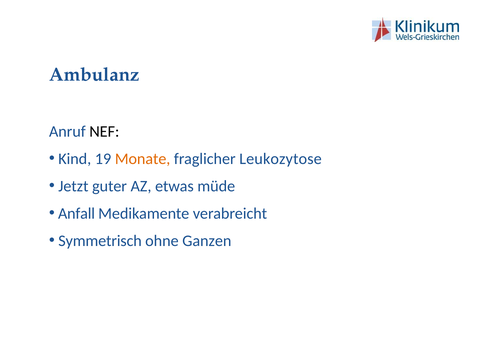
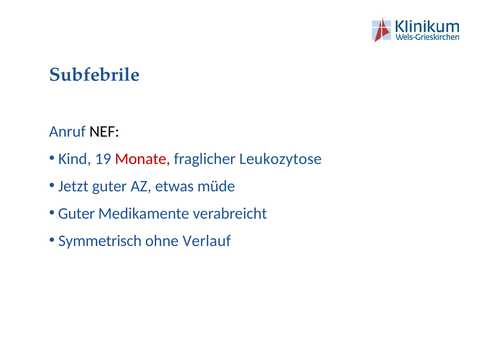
Ambulanz: Ambulanz -> Subfebrile
Monate colour: orange -> red
Anfall at (76, 214): Anfall -> Guter
Ganzen: Ganzen -> Verlauf
